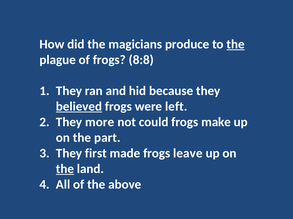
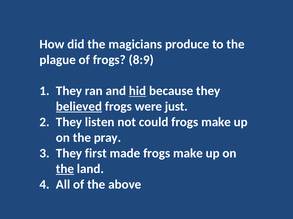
the at (236, 44) underline: present -> none
8:8: 8:8 -> 8:9
hid underline: none -> present
left: left -> just
more: more -> listen
part: part -> pray
made frogs leave: leave -> make
